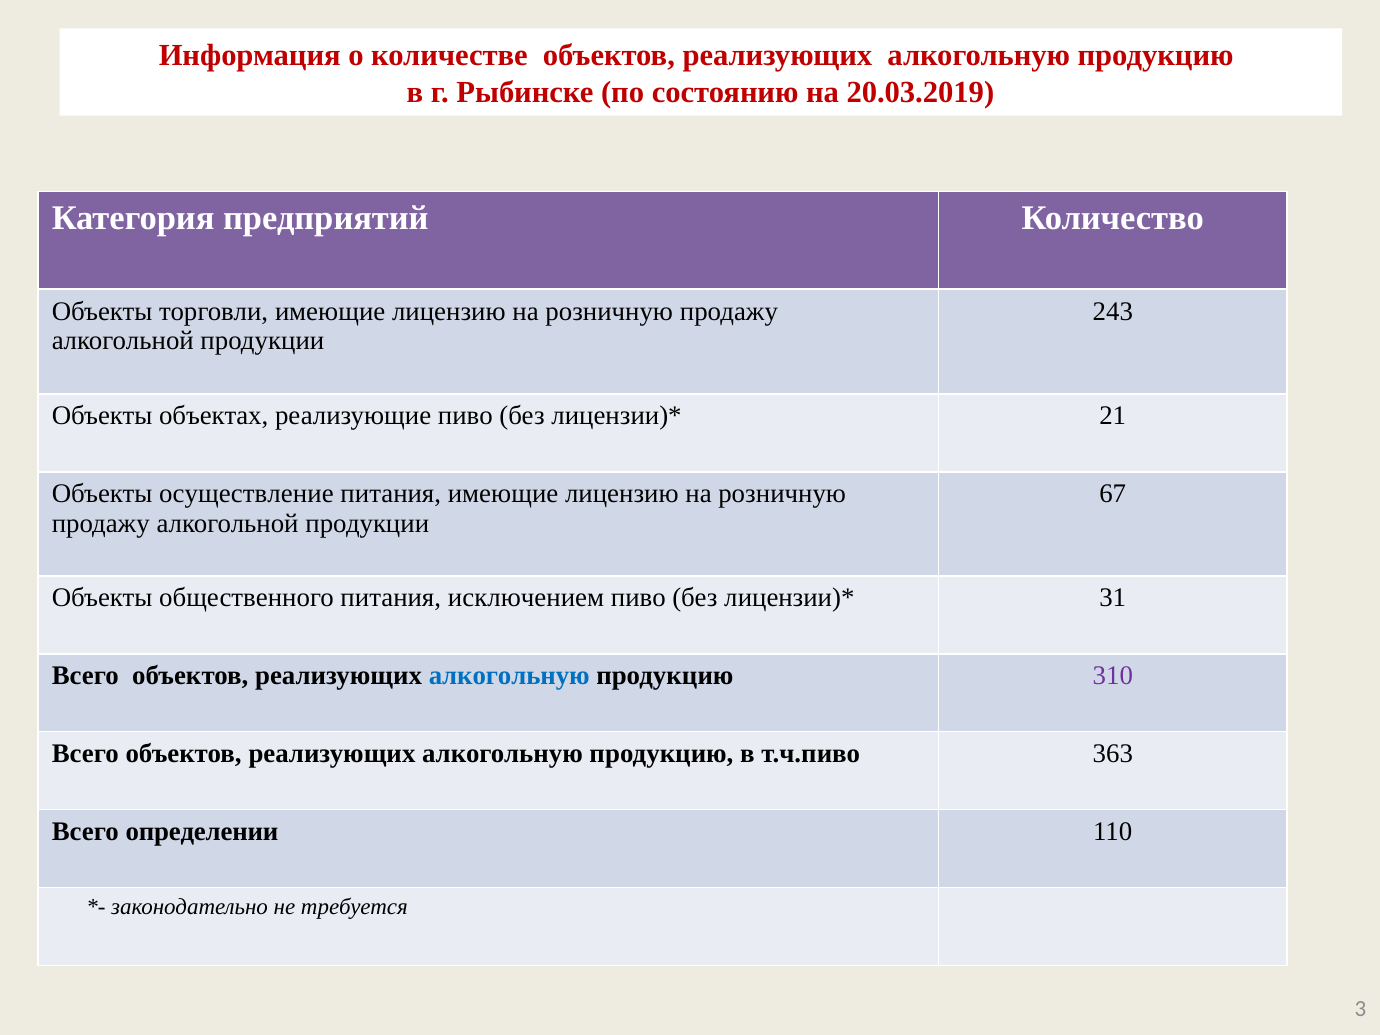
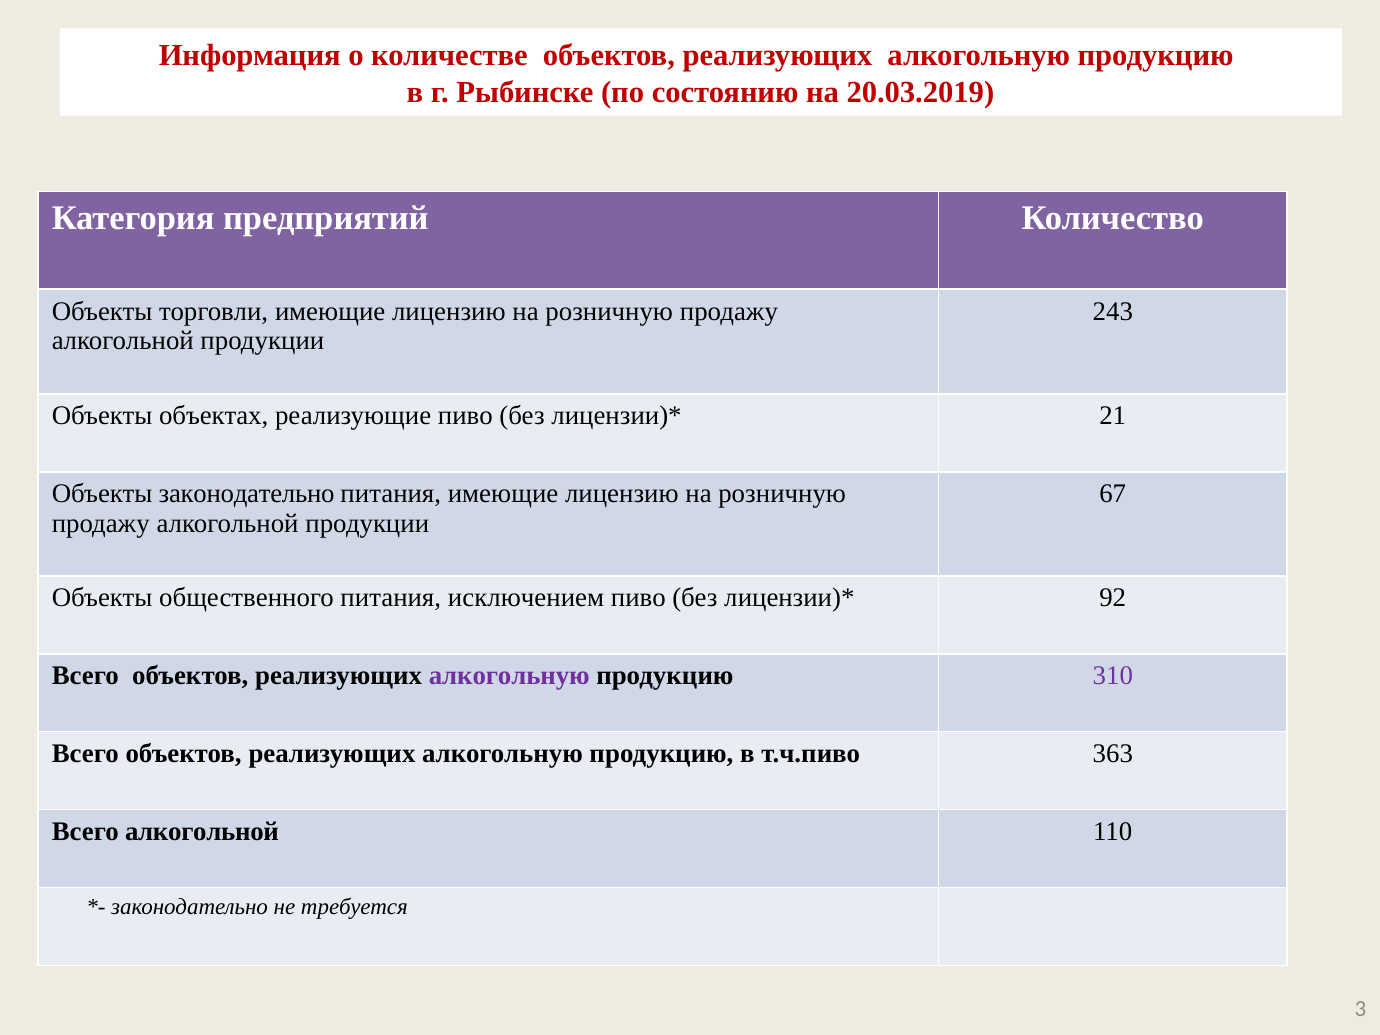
Объекты осуществление: осуществление -> законодательно
31: 31 -> 92
алкогольную at (509, 676) colour: blue -> purple
Всего определении: определении -> алкогольной
